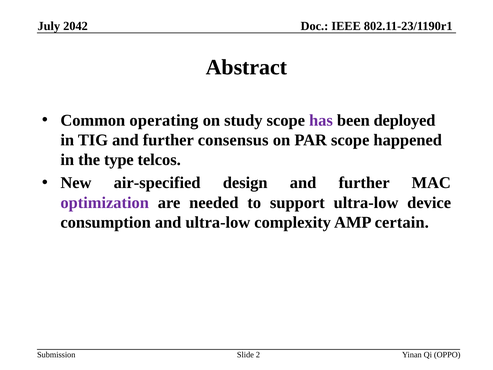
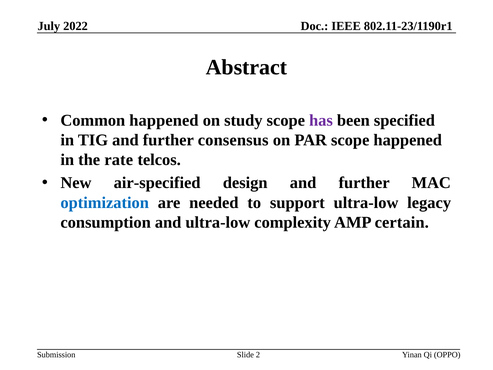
2042: 2042 -> 2022
Common operating: operating -> happened
deployed: deployed -> specified
type: type -> rate
optimization colour: purple -> blue
device: device -> legacy
